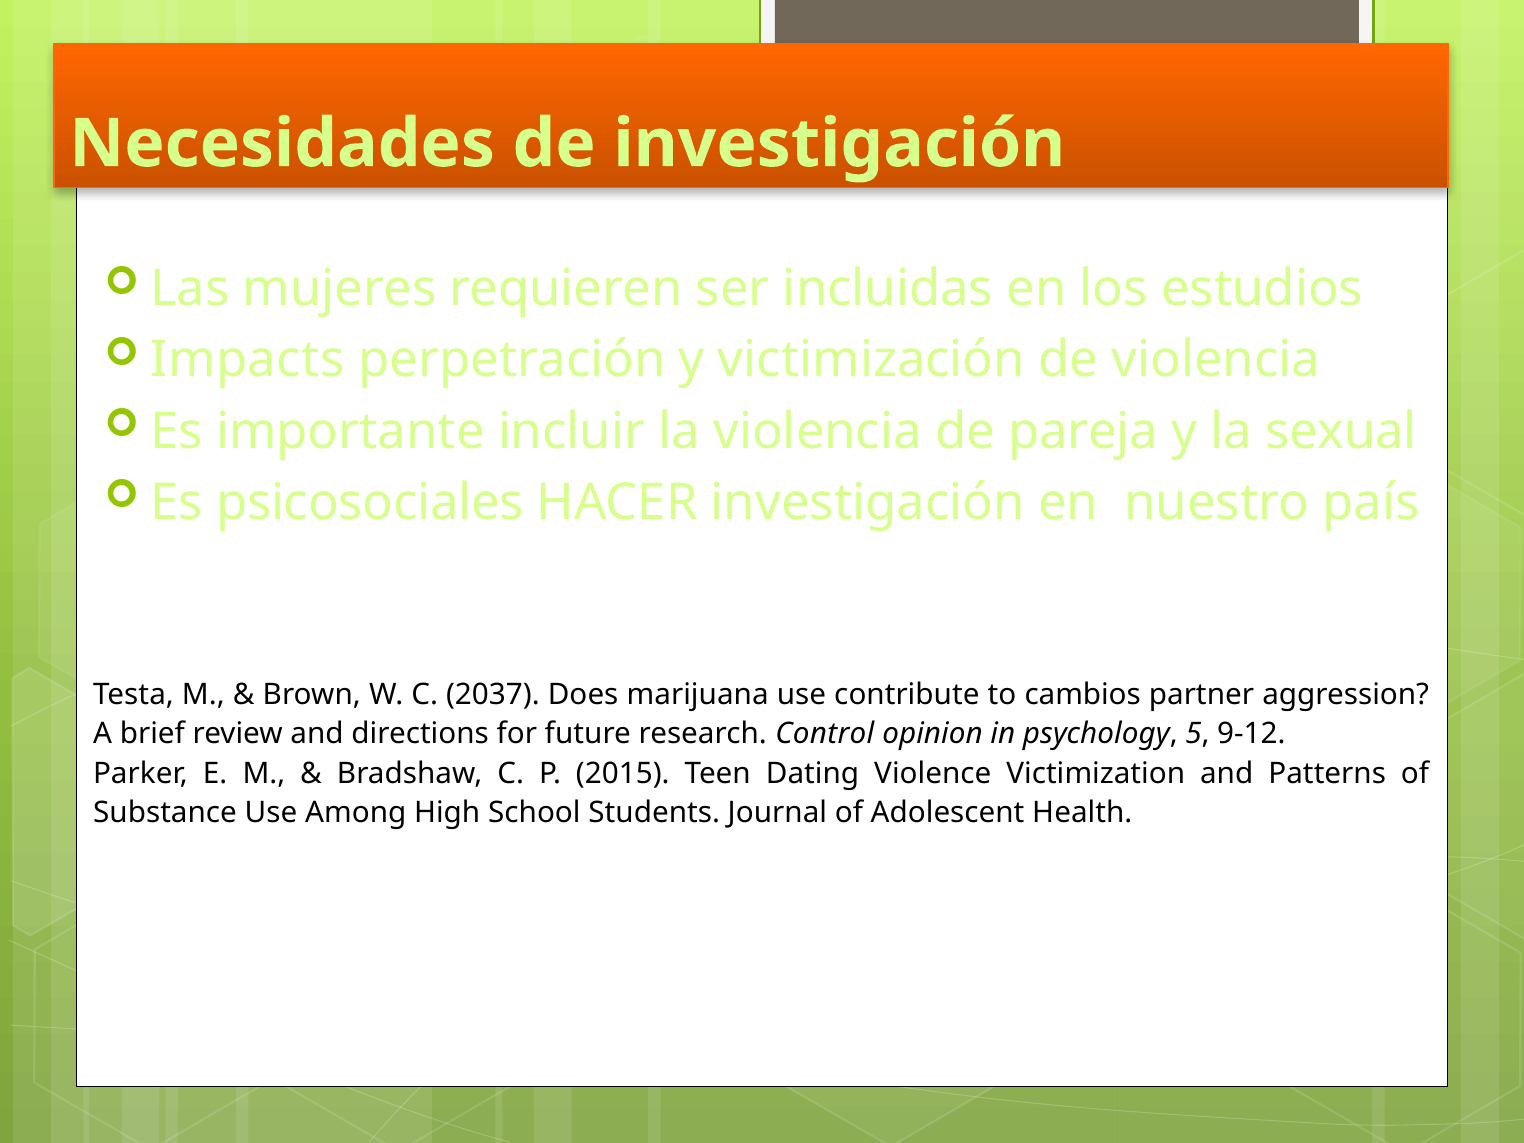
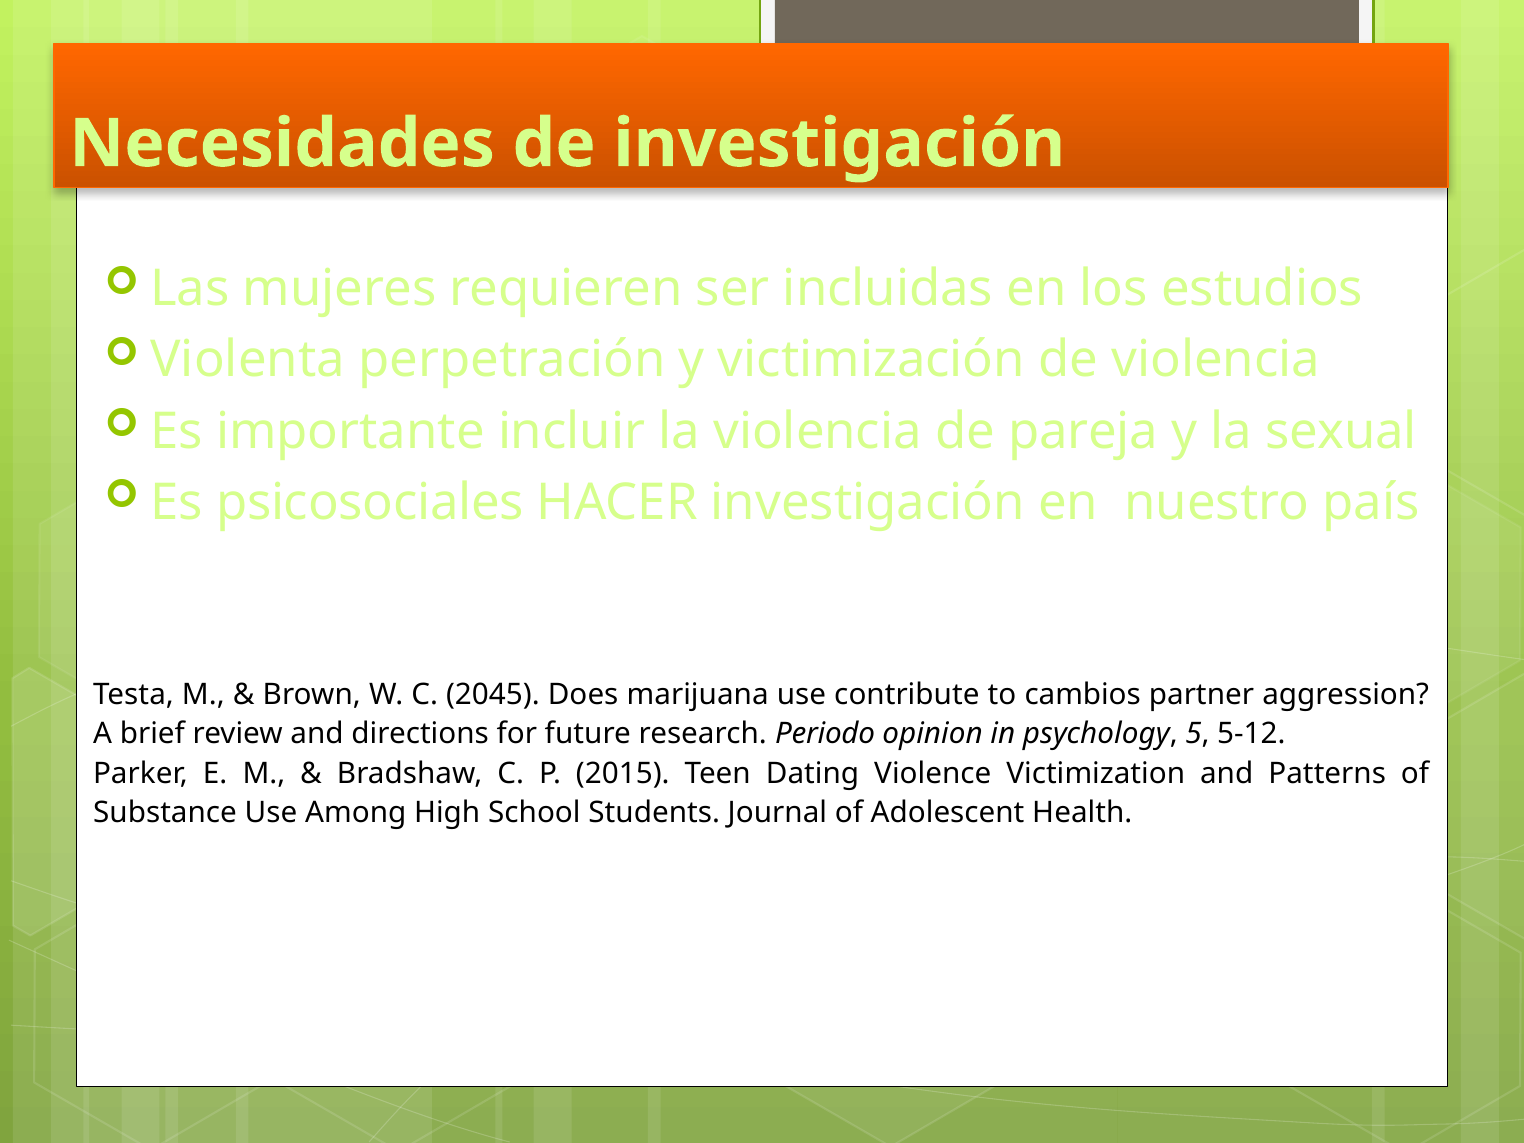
Impacts: Impacts -> Violenta
2037: 2037 -> 2045
Control: Control -> Periodo
9-12: 9-12 -> 5-12
